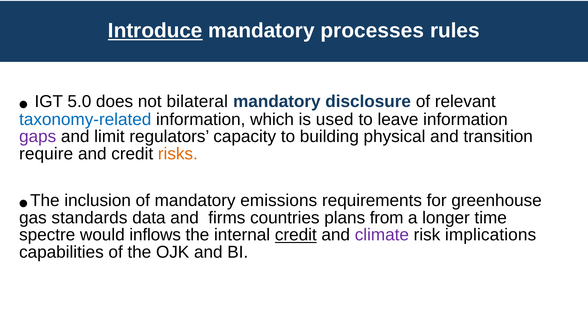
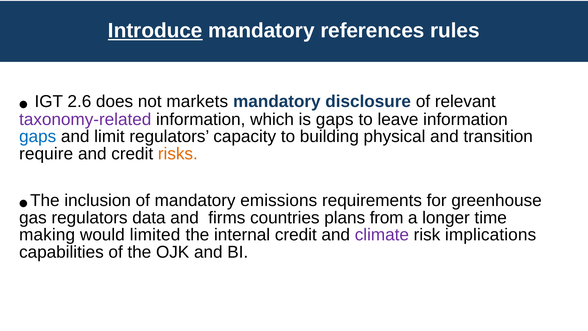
processes: processes -> references
5.0: 5.0 -> 2.6
bilateral: bilateral -> markets
taxonomy-related colour: blue -> purple
is used: used -> gaps
gaps at (38, 137) colour: purple -> blue
gas standards: standards -> regulators
spectre: spectre -> making
inflows: inflows -> limited
credit at (296, 235) underline: present -> none
